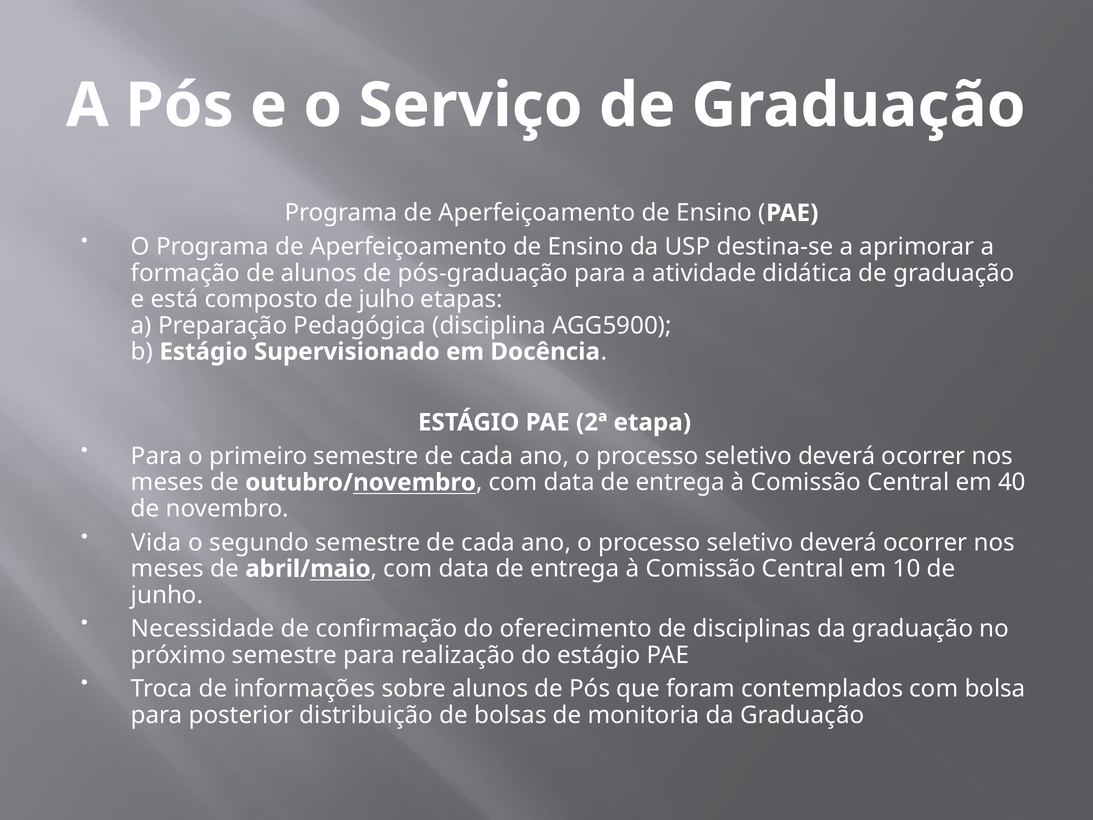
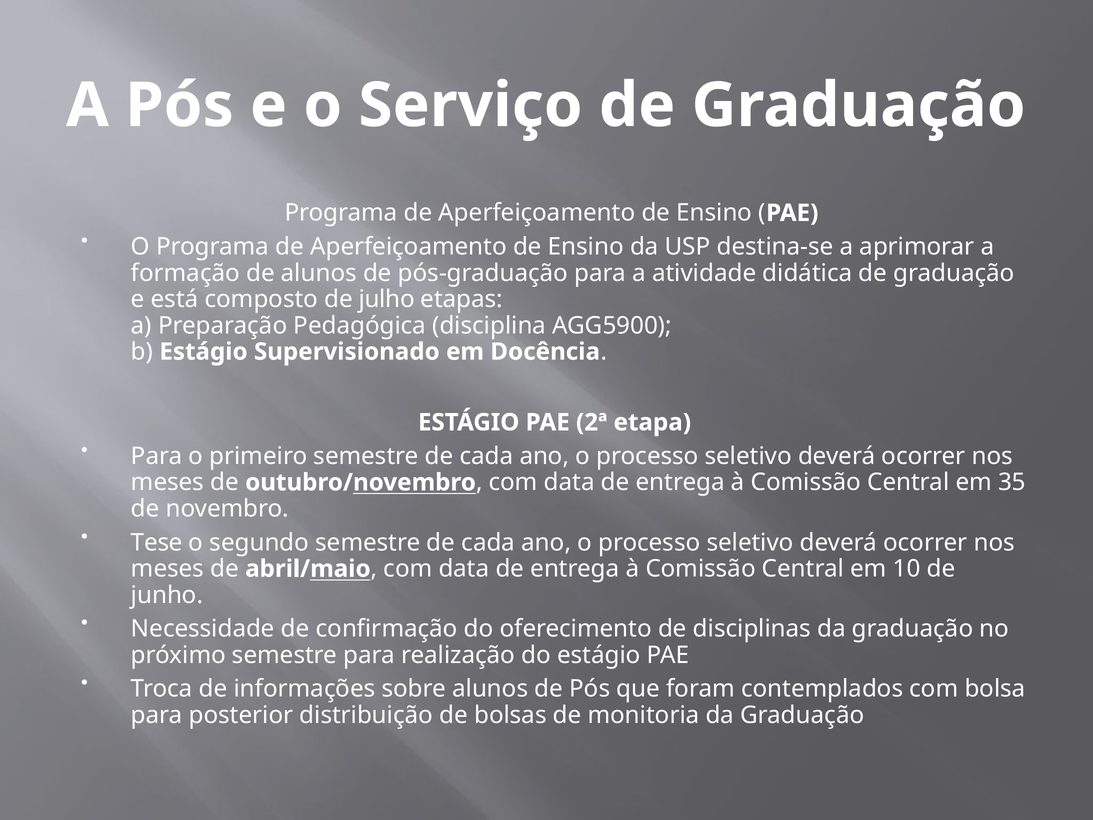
40: 40 -> 35
Vida: Vida -> Tese
